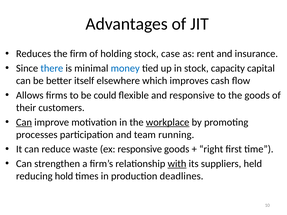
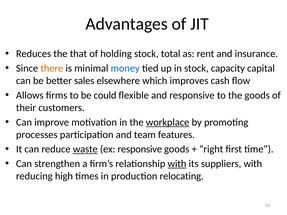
firm: firm -> that
case: case -> total
there colour: blue -> orange
itself: itself -> sales
Can at (24, 122) underline: present -> none
running: running -> features
waste underline: none -> present
suppliers held: held -> with
hold: hold -> high
deadlines: deadlines -> relocating
